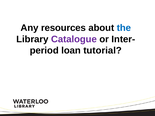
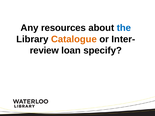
Catalogue colour: purple -> orange
period: period -> review
tutorial: tutorial -> specify
